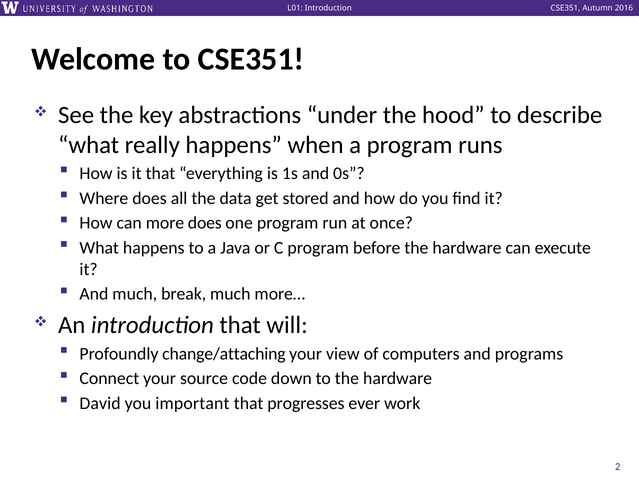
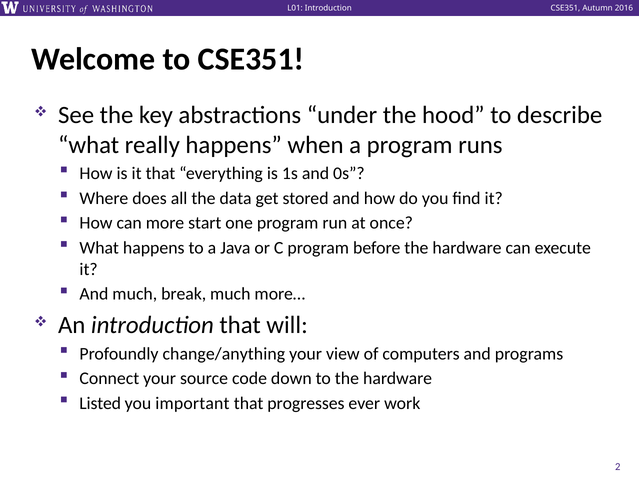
more does: does -> start
change/attaching: change/attaching -> change/anything
David: David -> Listed
